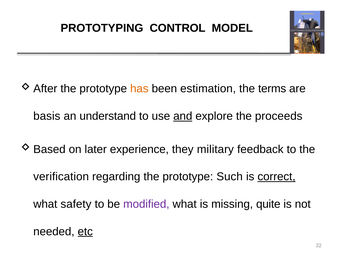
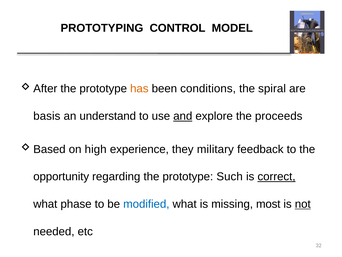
estimation: estimation -> conditions
terms: terms -> spiral
later: later -> high
verification: verification -> opportunity
safety: safety -> phase
modified colour: purple -> blue
quite: quite -> most
not underline: none -> present
etc underline: present -> none
